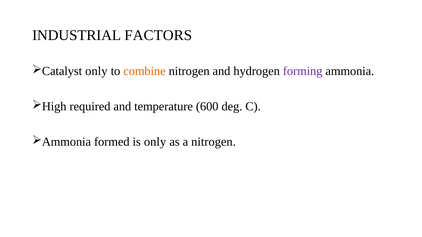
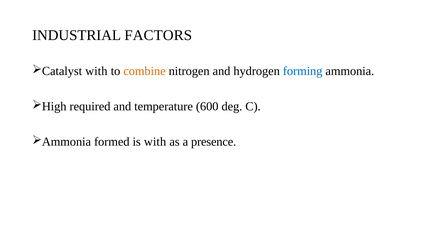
only at (96, 71): only -> with
forming colour: purple -> blue
is only: only -> with
a nitrogen: nitrogen -> presence
